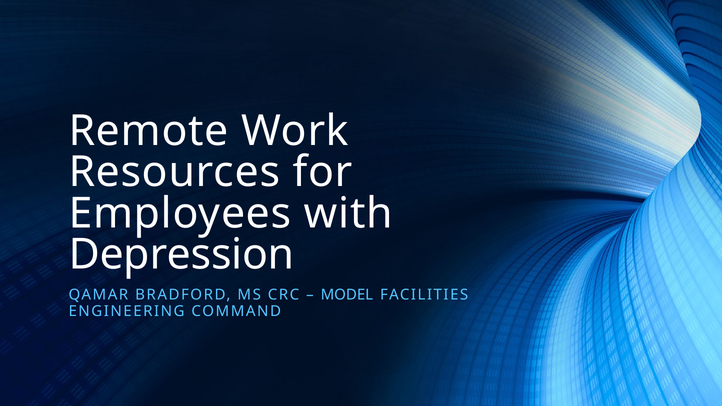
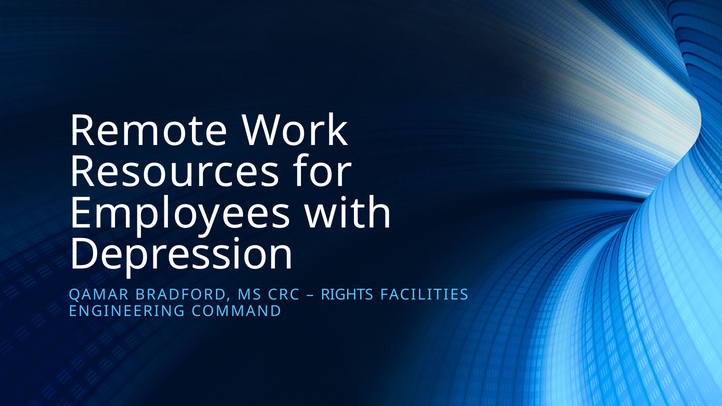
MODEL: MODEL -> RIGHTS
